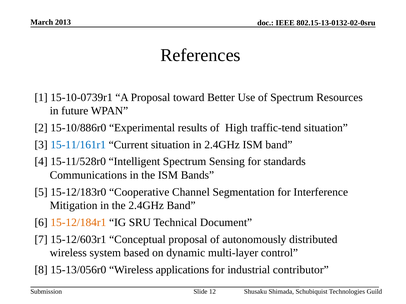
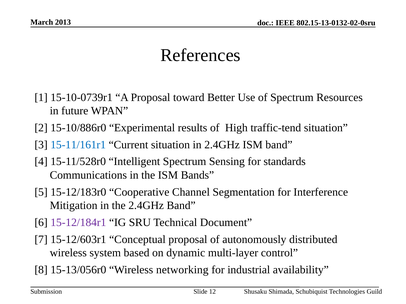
15-12/184r1 colour: orange -> purple
applications: applications -> networking
contributor: contributor -> availability
